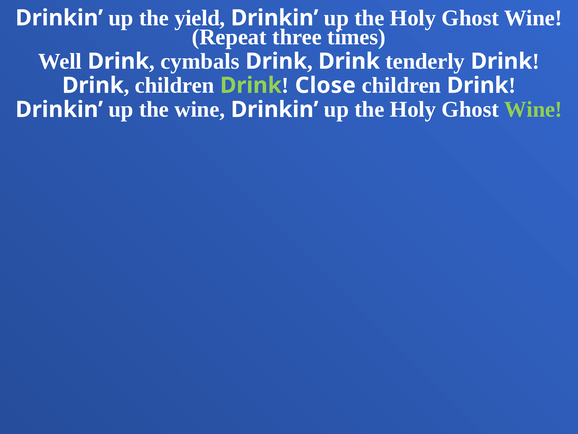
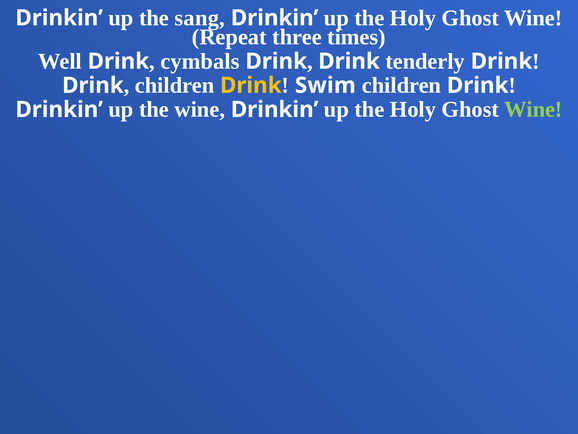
yield: yield -> sang
Drink at (251, 85) colour: light green -> yellow
Close: Close -> Swim
